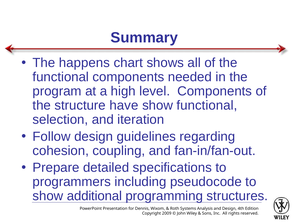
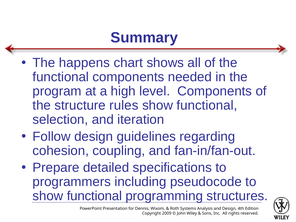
have: have -> rules
additional at (94, 196): additional -> functional
